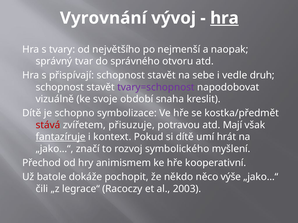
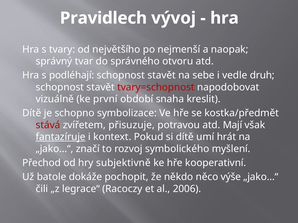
Vyrovnání: Vyrovnání -> Pravidlech
hra at (224, 18) underline: present -> none
přispívají: přispívají -> podléhají
tvary=schopnost colour: purple -> red
svoje: svoje -> první
animismem: animismem -> subjektivně
2003: 2003 -> 2006
